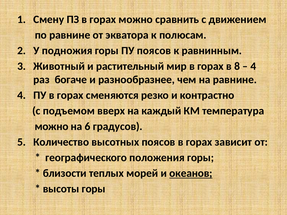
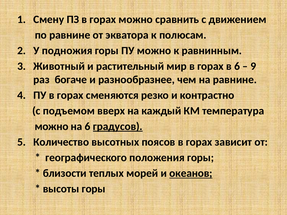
ПУ поясов: поясов -> можно
в 8: 8 -> 6
4 at (253, 66): 4 -> 9
градусов underline: none -> present
